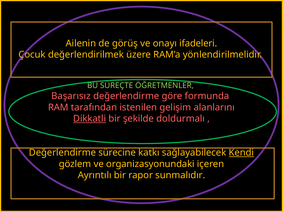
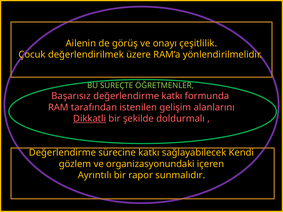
ifadeleri: ifadeleri -> çeşitlilik
değerlendirme göre: göre -> katkı
Kendi underline: present -> none
